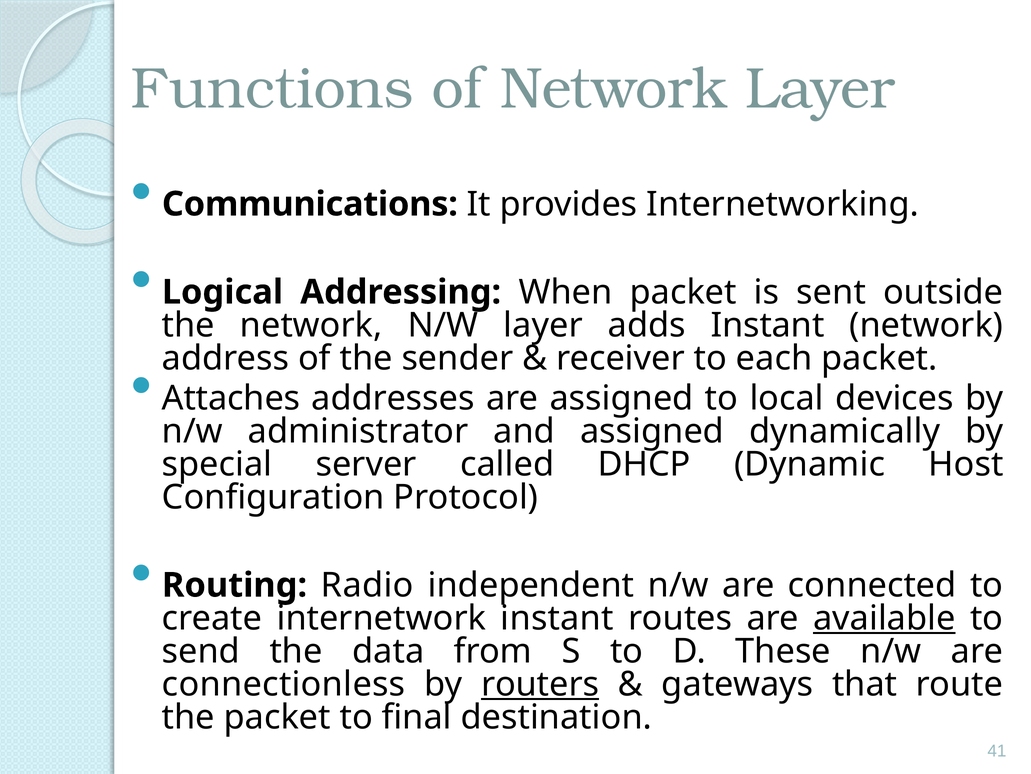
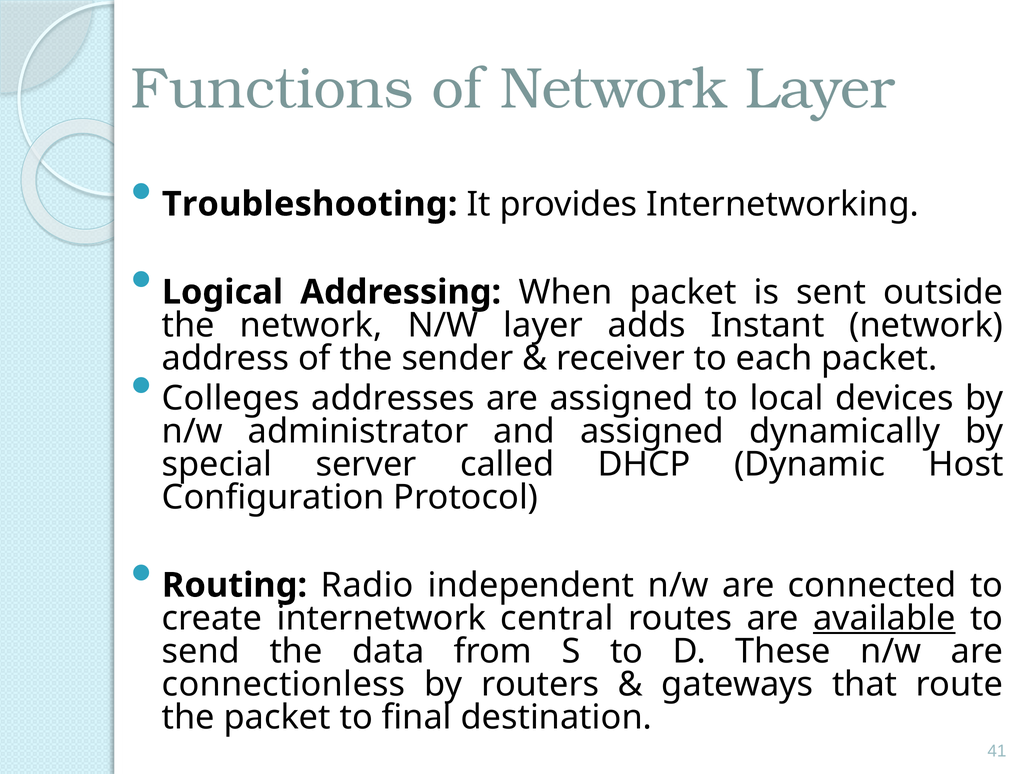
Communications: Communications -> Troubleshooting
Attaches: Attaches -> Colleges
internetwork instant: instant -> central
routers underline: present -> none
